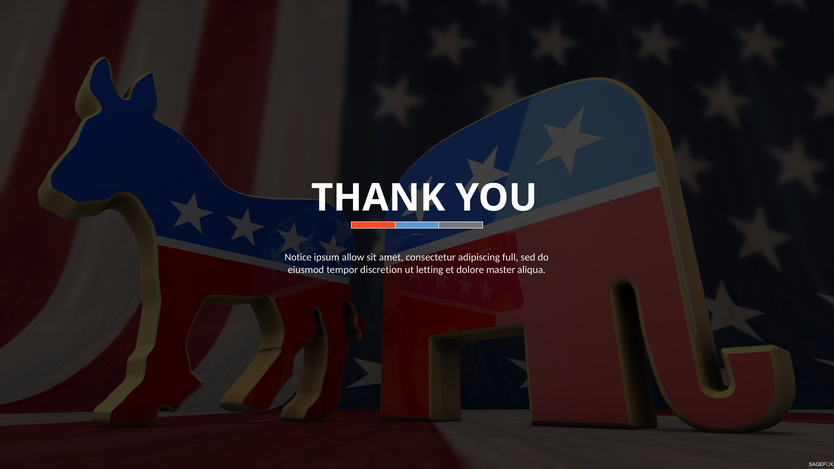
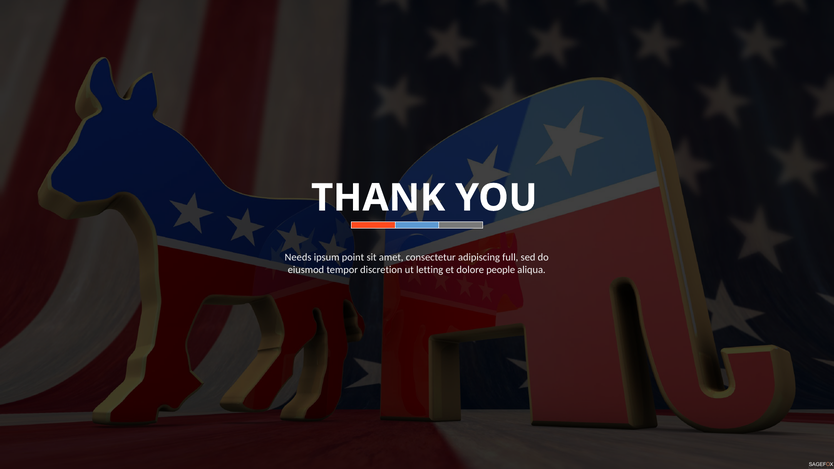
Notice: Notice -> Needs
allow: allow -> point
master: master -> people
